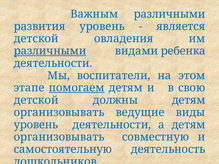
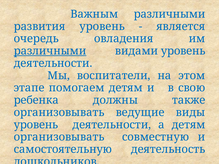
детской at (36, 39): детской -> очередь
видами ребенка: ребенка -> уровень
помогаем underline: present -> none
детской at (36, 100): детской -> ребенка
должны детям: детям -> также
